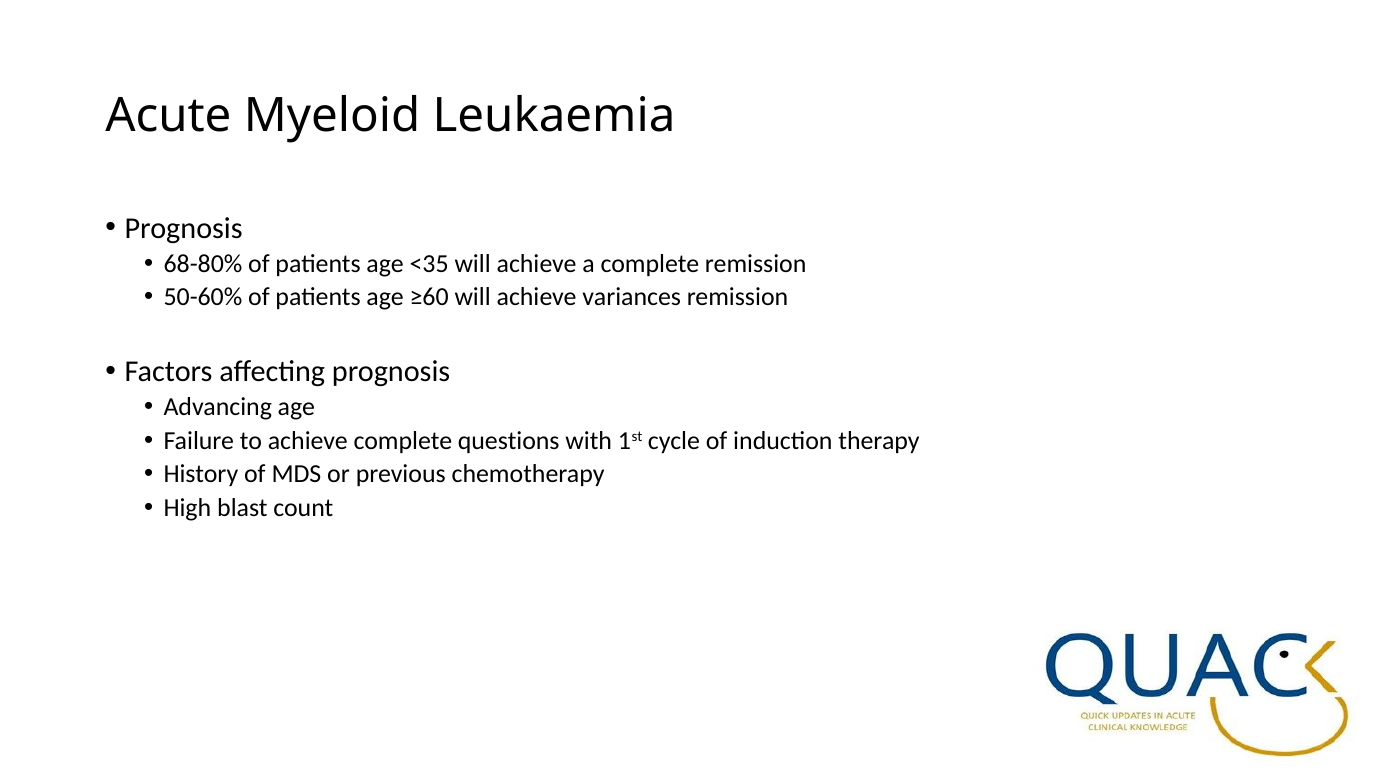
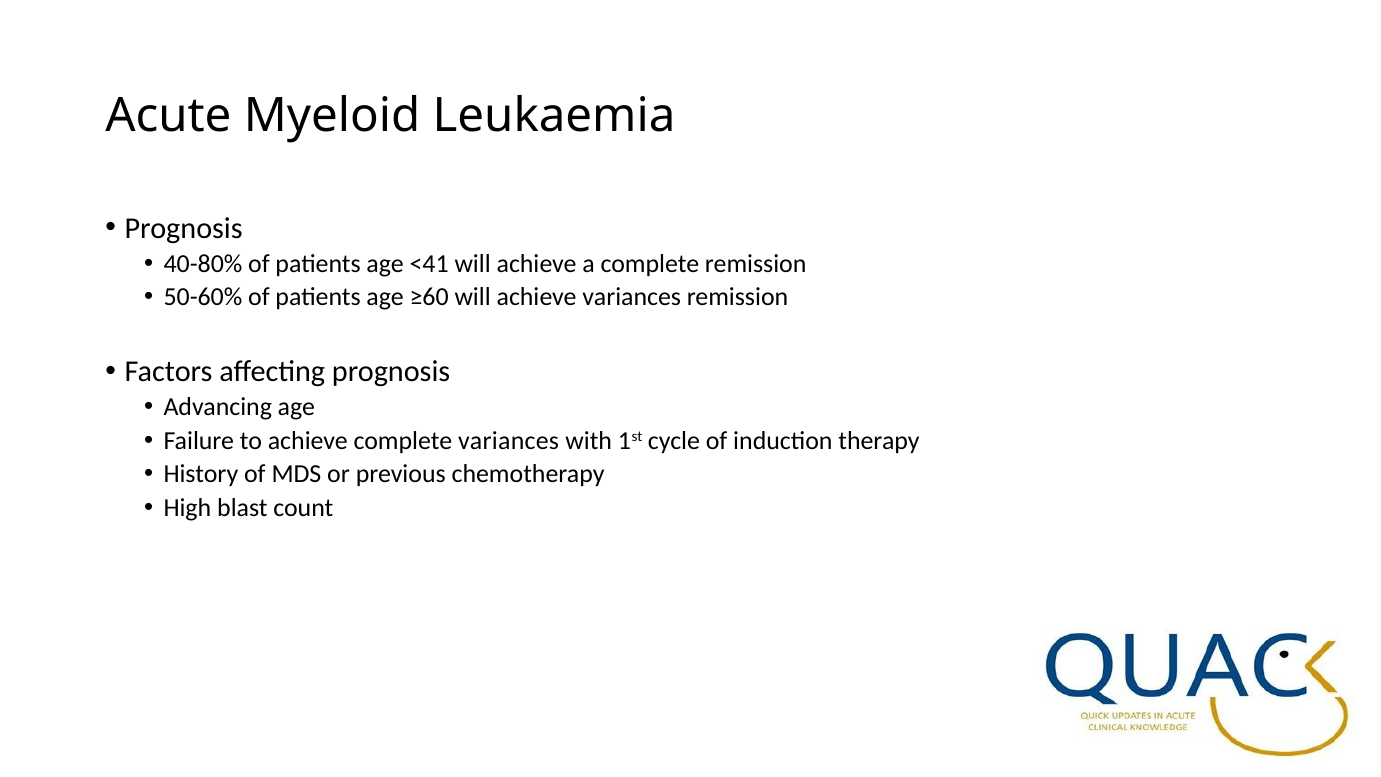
68-80%: 68-80% -> 40-80%
<35: <35 -> <41
complete questions: questions -> variances
